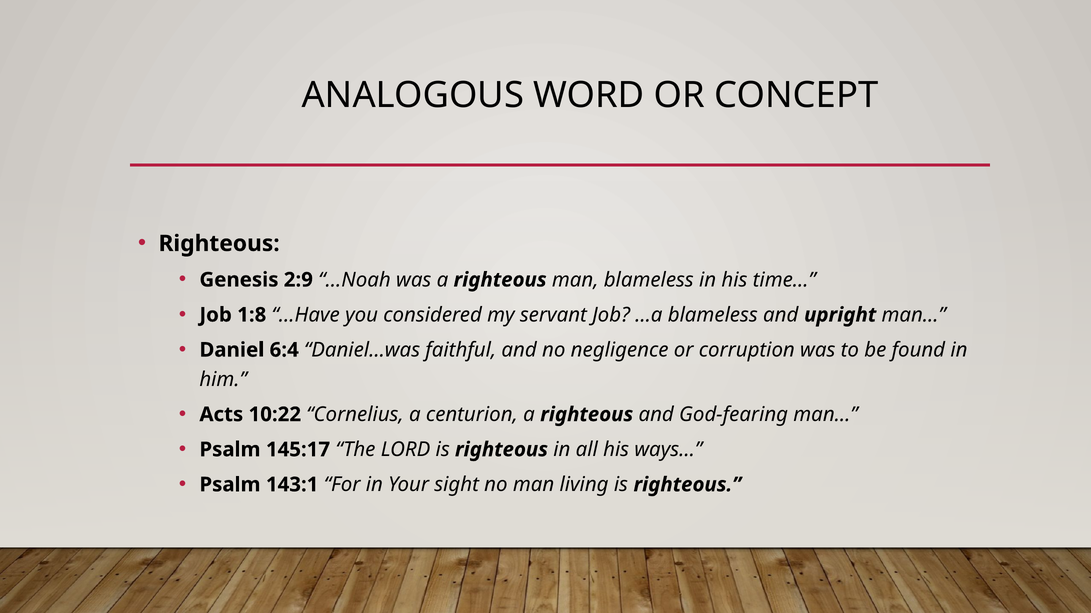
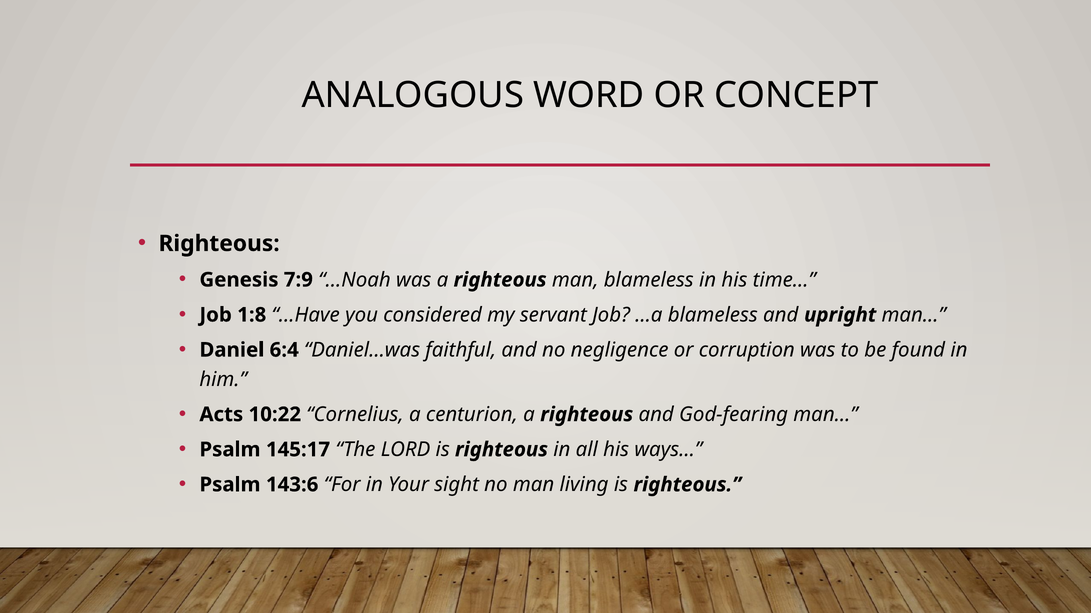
2:9: 2:9 -> 7:9
143:1: 143:1 -> 143:6
